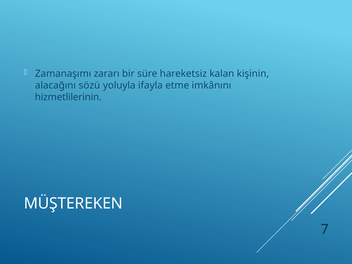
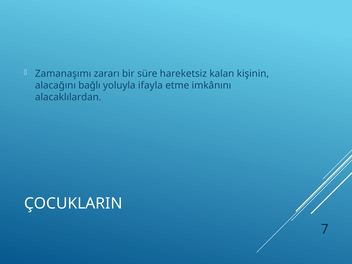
sözü: sözü -> bağlı
hizmetlilerinin: hizmetlilerinin -> alacaklılardan
MÜŞTEREKEN: MÜŞTEREKEN -> ÇOCUKLARIN
